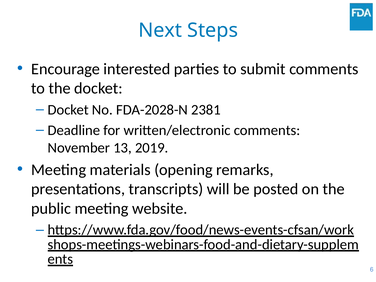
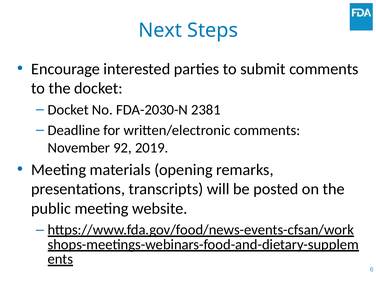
FDA-2028-N: FDA-2028-N -> FDA-2030-N
13: 13 -> 92
